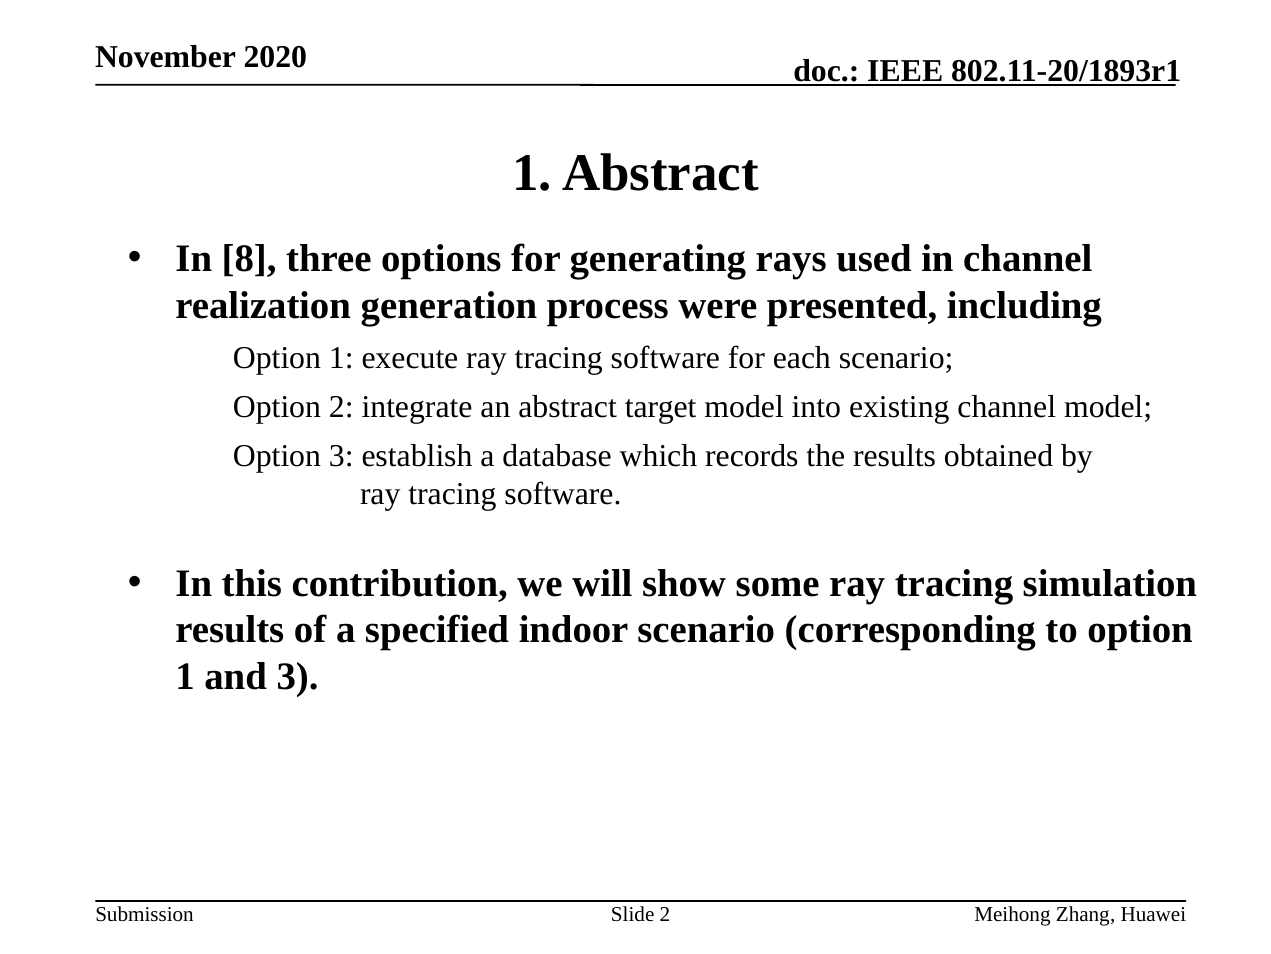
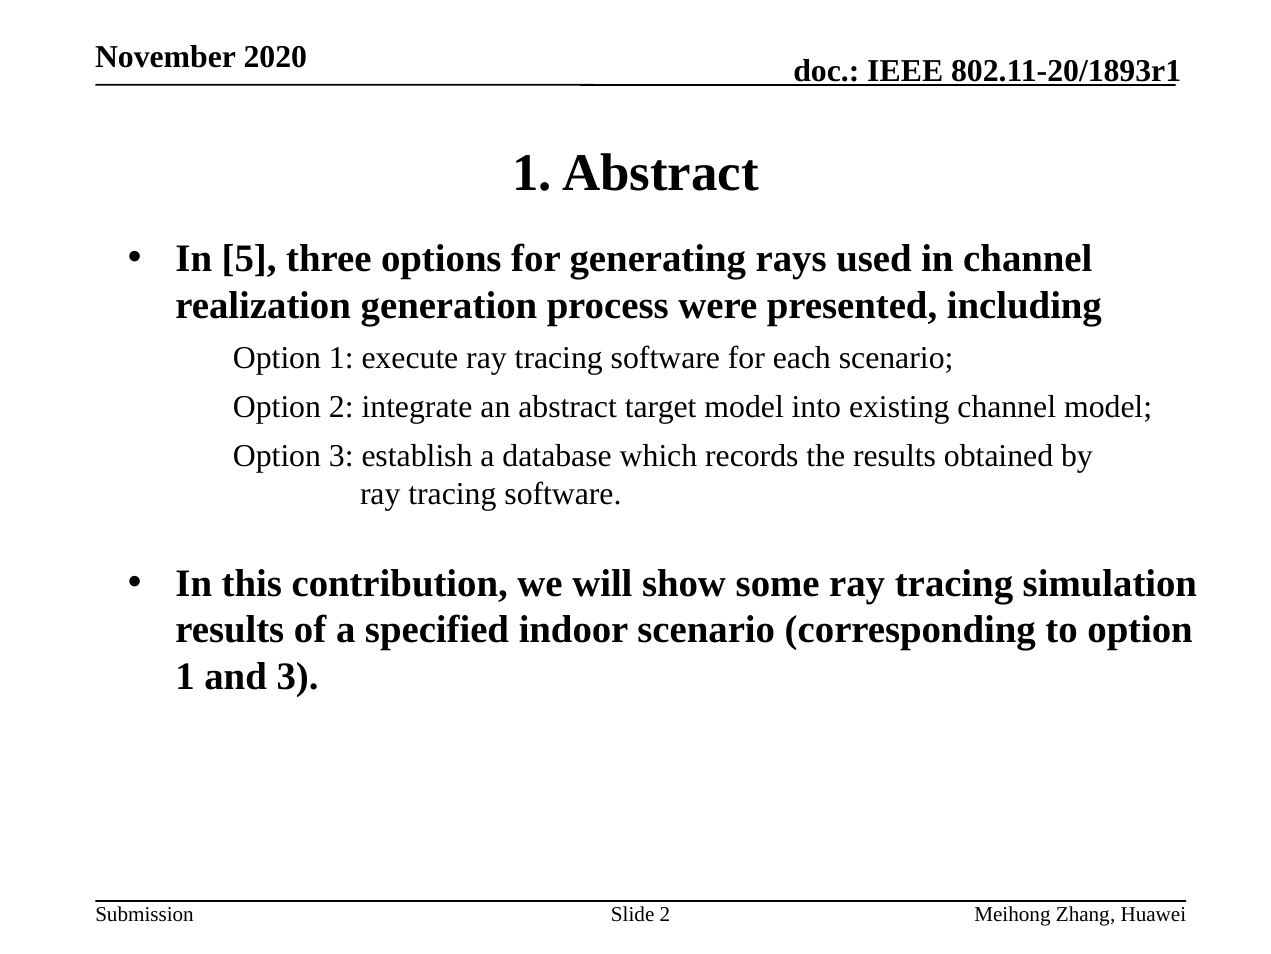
8: 8 -> 5
